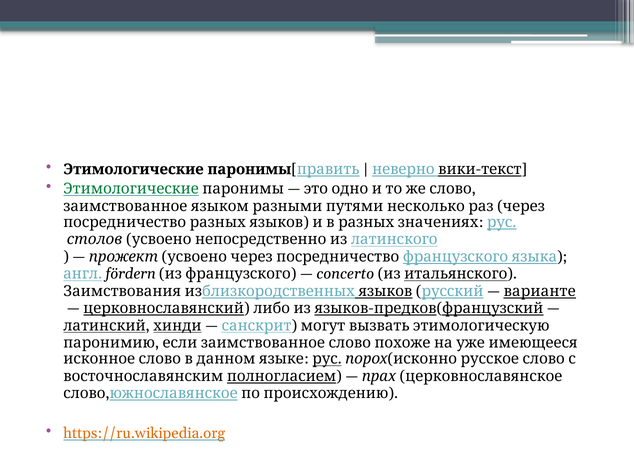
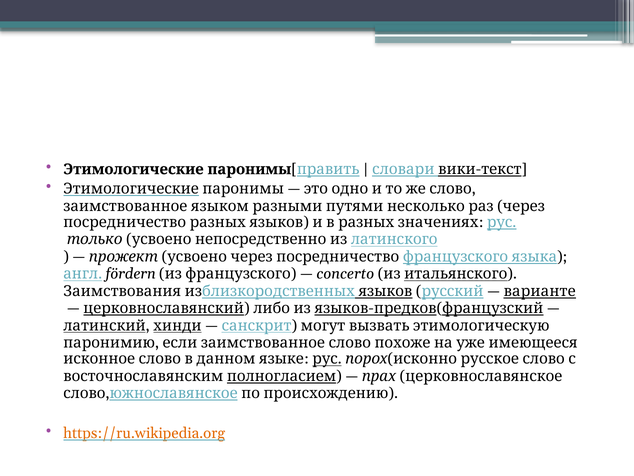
неверно: неверно -> словари
Этимологические at (131, 189) colour: green -> black
столов: столов -> только
